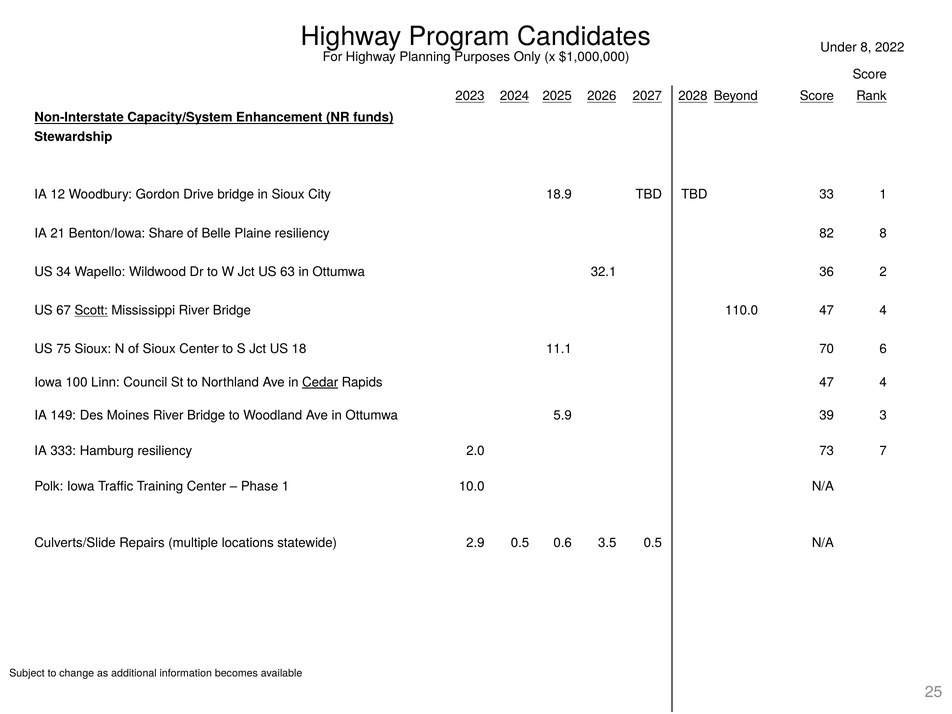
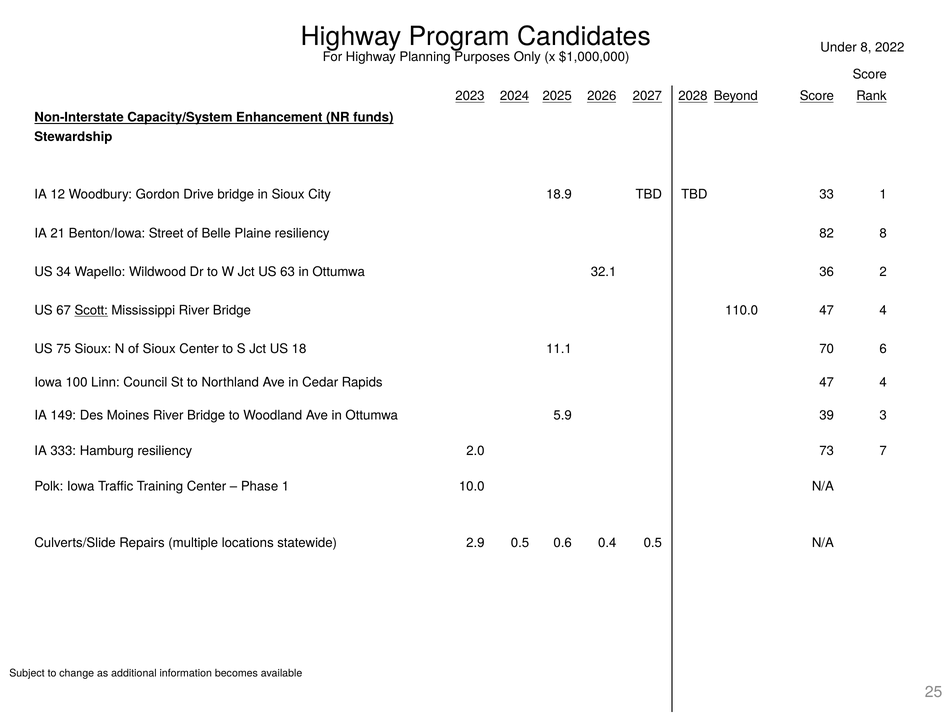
Share: Share -> Street
Cedar underline: present -> none
3.5: 3.5 -> 0.4
